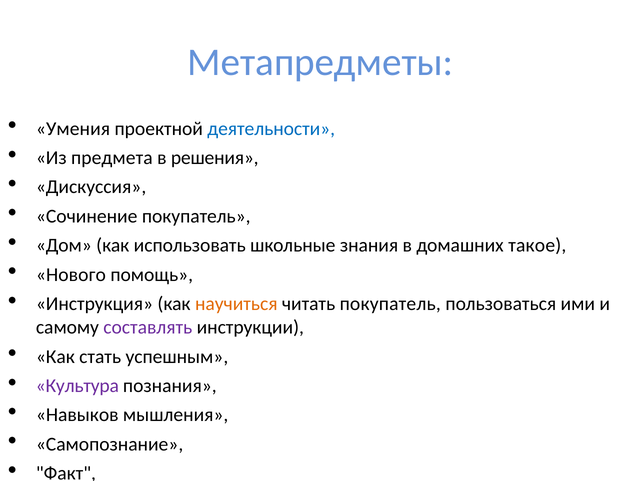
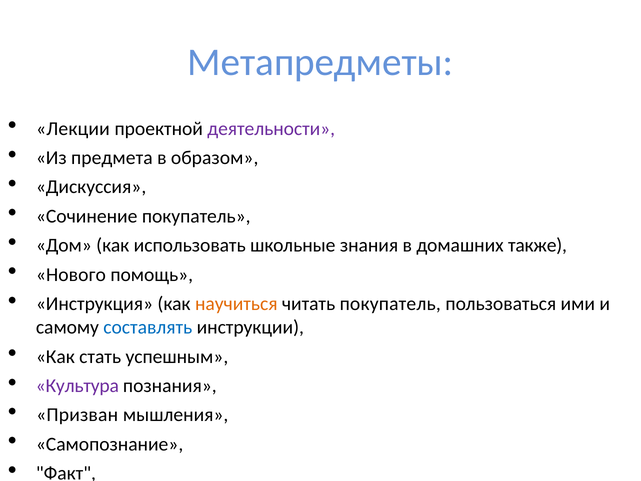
Умения: Умения -> Лекции
деятельности colour: blue -> purple
решения: решения -> образом
такое: такое -> также
составлять colour: purple -> blue
Навыков: Навыков -> Призван
